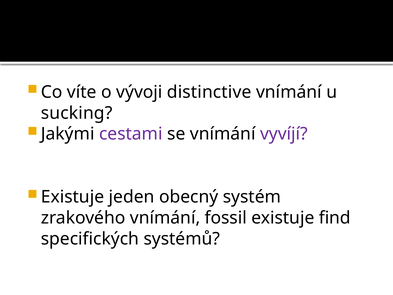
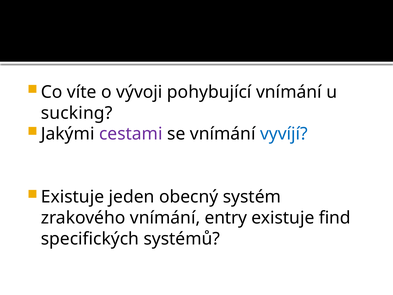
distinctive: distinctive -> pohybující
vyvíjí colour: purple -> blue
fossil: fossil -> entry
